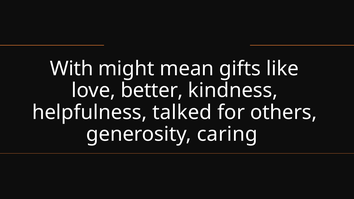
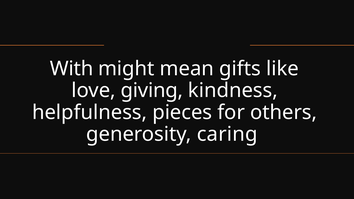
better: better -> giving
talked: talked -> pieces
